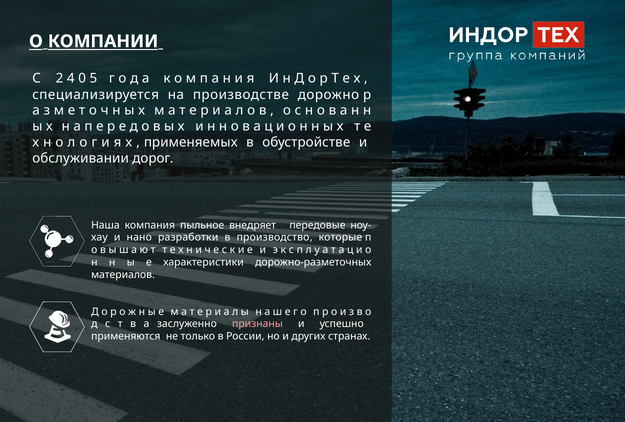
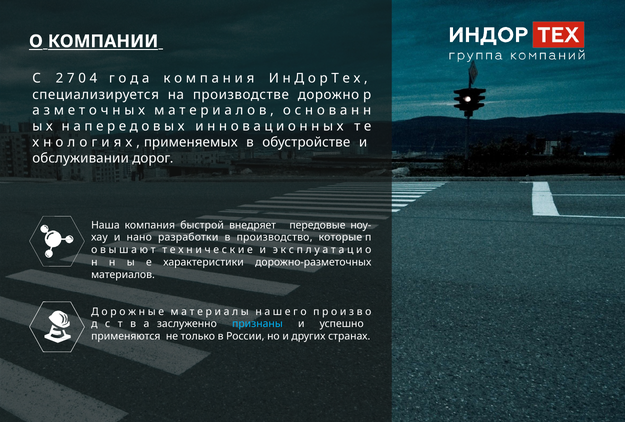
4: 4 -> 7
5: 5 -> 4
пыльное: пыльное -> быстрой
признаны colour: pink -> light blue
